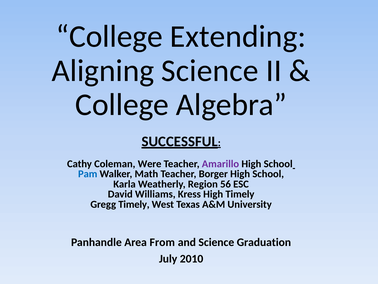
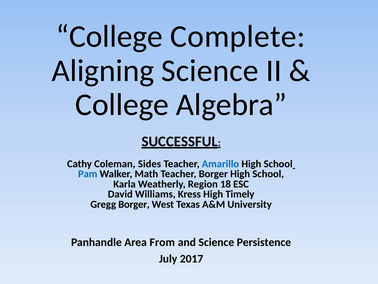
Extending: Extending -> Complete
Were: Were -> Sides
Amarillo colour: purple -> blue
56: 56 -> 18
Gregg Timely: Timely -> Borger
Graduation: Graduation -> Persistence
2010: 2010 -> 2017
